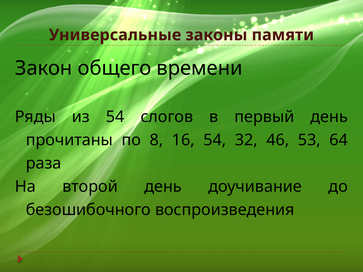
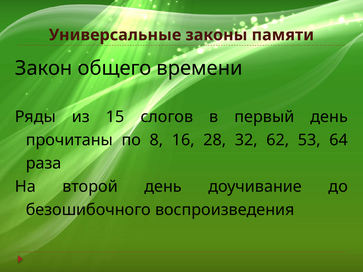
из 54: 54 -> 15
16 54: 54 -> 28
46: 46 -> 62
